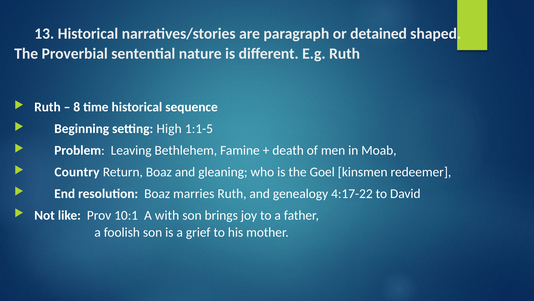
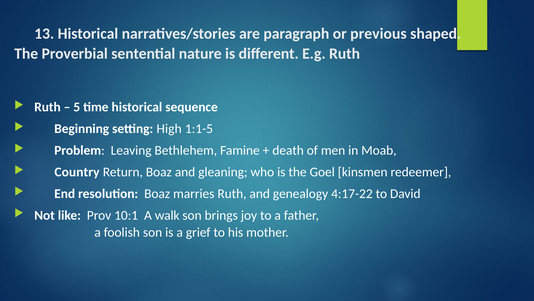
detained: detained -> previous
8: 8 -> 5
with: with -> walk
